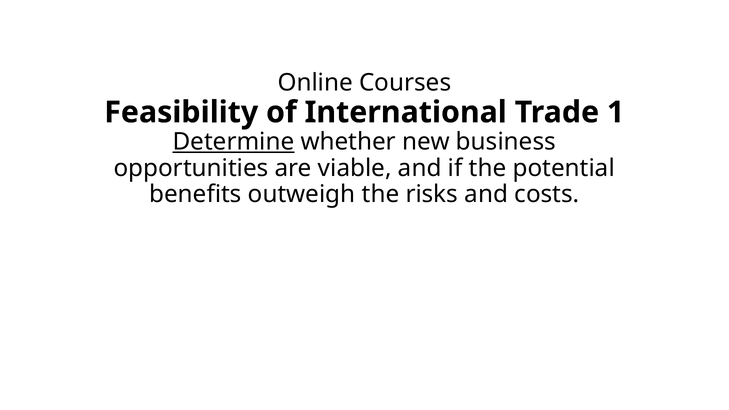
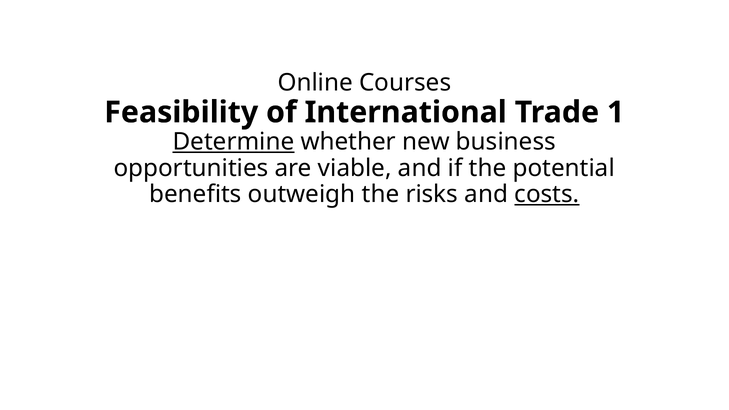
costs underline: none -> present
